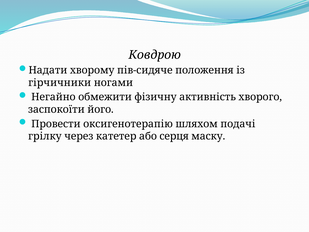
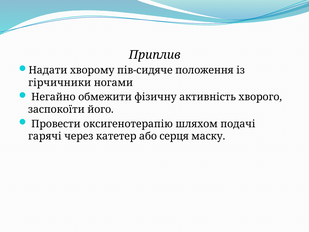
Ковдрою: Ковдрою -> Приплив
грілку: грілку -> гарячі
